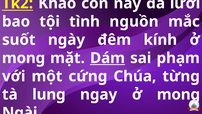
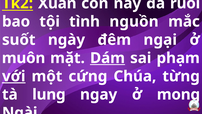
Khao: Khao -> Xuân
lưỡi: lưỡi -> ruổi
kính: kính -> ngại
mong at (24, 58): mong -> muôn
với underline: none -> present
